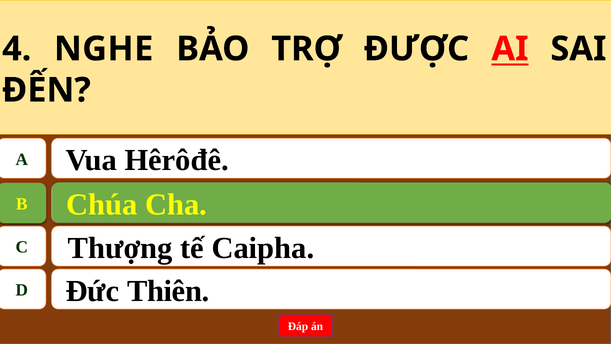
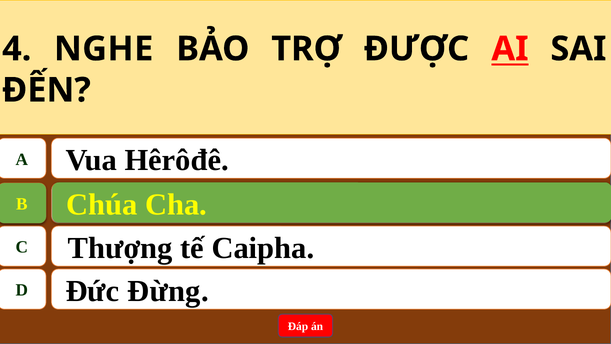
Thiên: Thiên -> Đừng
